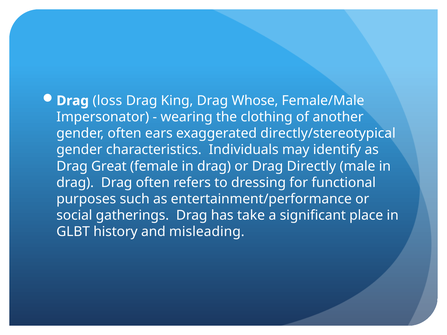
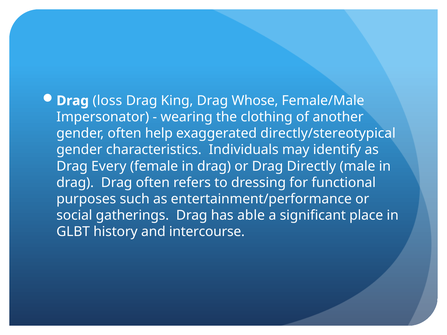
ears: ears -> help
Great: Great -> Every
take: take -> able
misleading: misleading -> intercourse
